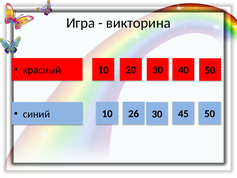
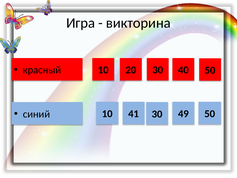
26: 26 -> 41
45: 45 -> 49
